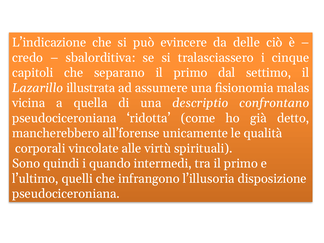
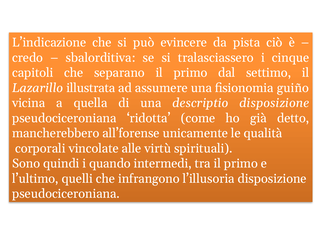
delle: delle -> pista
malas: malas -> guiño
descriptio confrontano: confrontano -> disposizione
